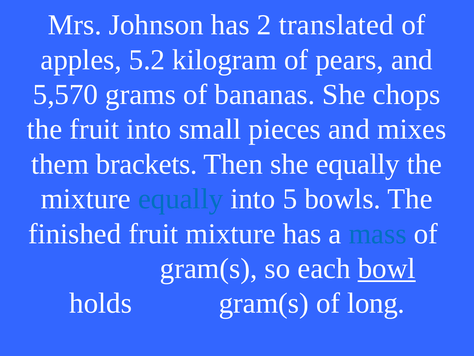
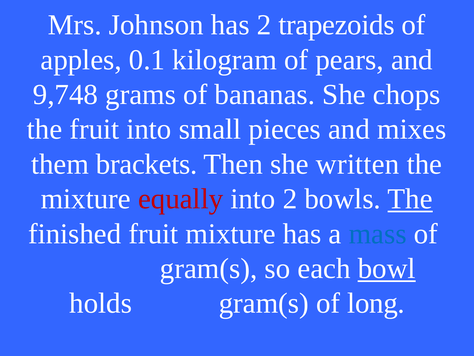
translated: translated -> trapezoids
5.2: 5.2 -> 0.1
5,570: 5,570 -> 9,748
she equally: equally -> written
equally at (181, 199) colour: blue -> red
into 5: 5 -> 2
The at (410, 199) underline: none -> present
